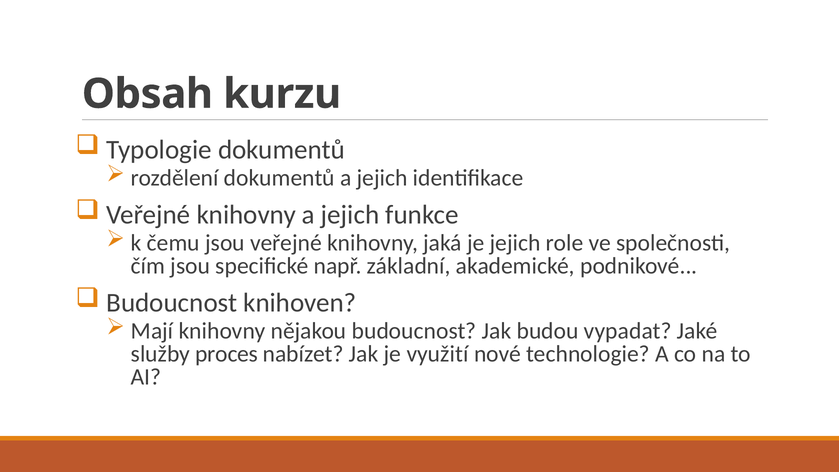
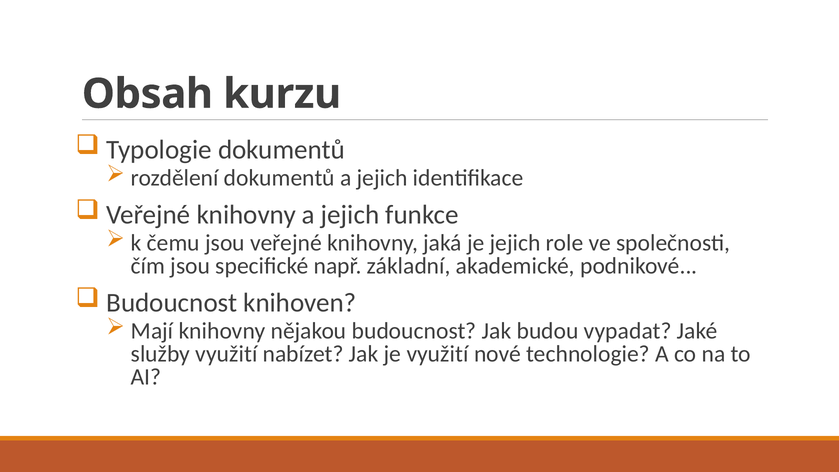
služby proces: proces -> využití
